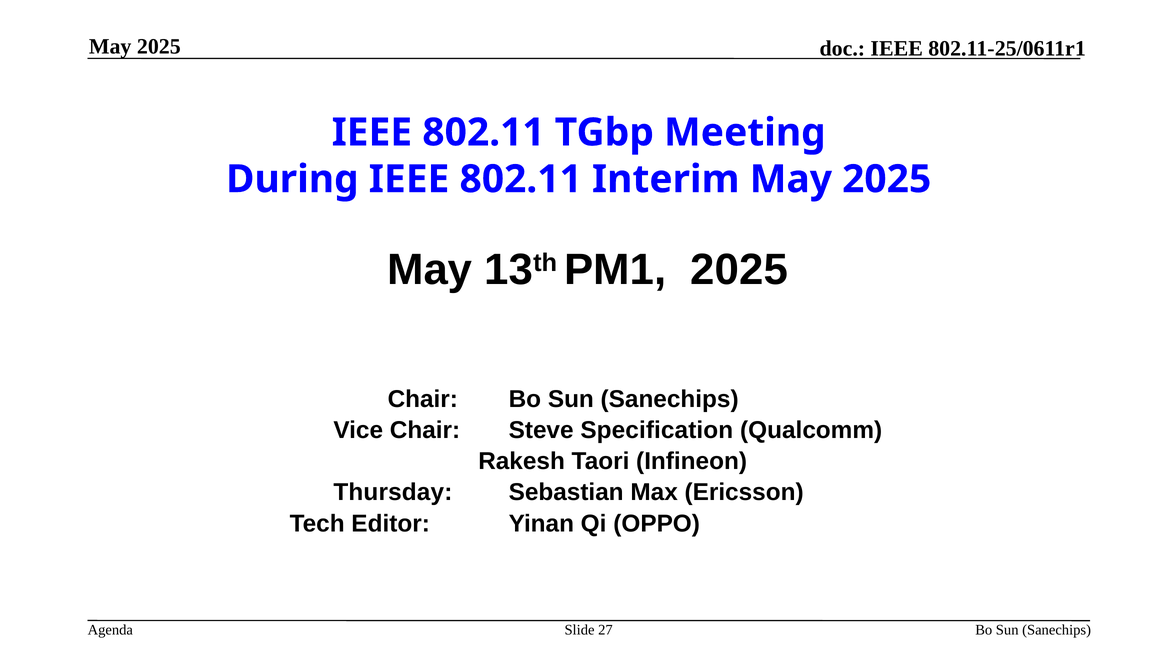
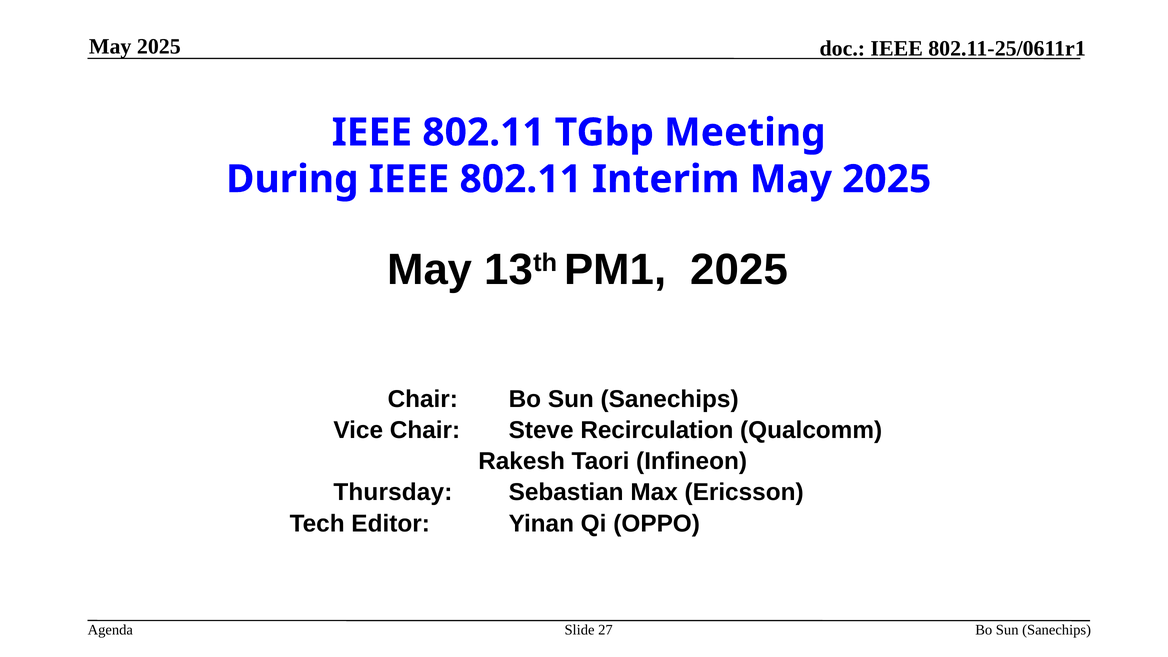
Specification: Specification -> Recirculation
